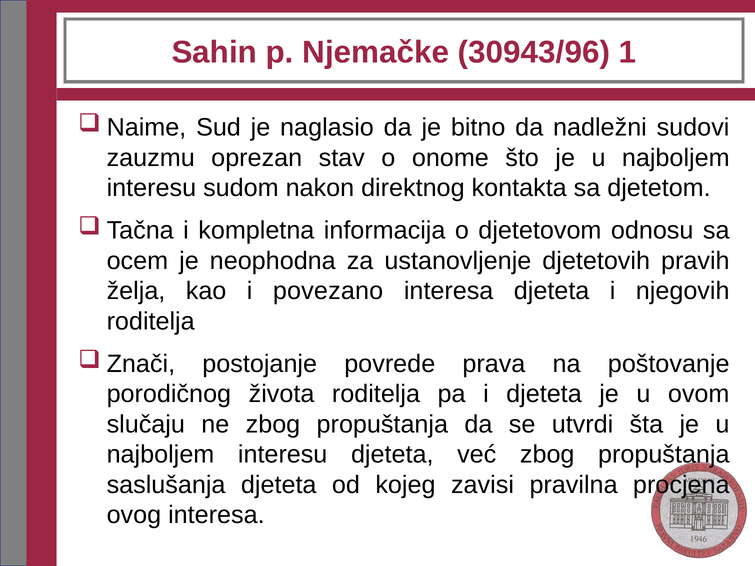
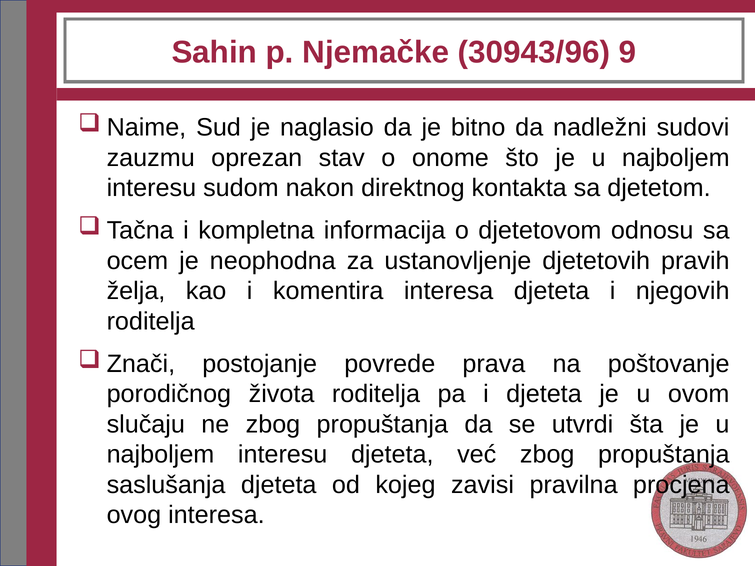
1: 1 -> 9
povezano: povezano -> komentira
